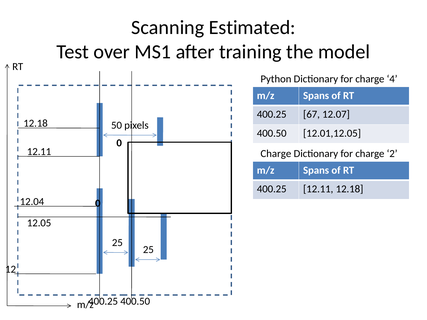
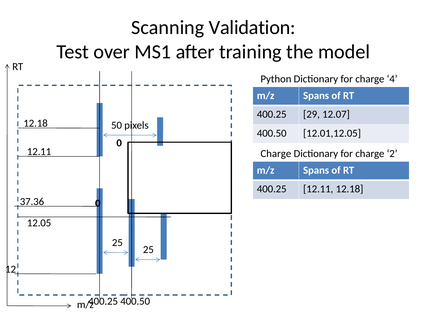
Estimated: Estimated -> Validation
67: 67 -> 29
12.04: 12.04 -> 37.36
